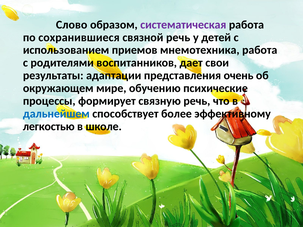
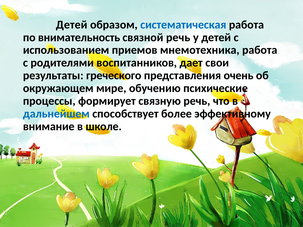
Слово at (72, 25): Слово -> Детей
систематическая colour: purple -> blue
сохранившиеся: сохранившиеся -> внимательность
адаптации: адаптации -> греческого
легкостью: легкостью -> внимание
